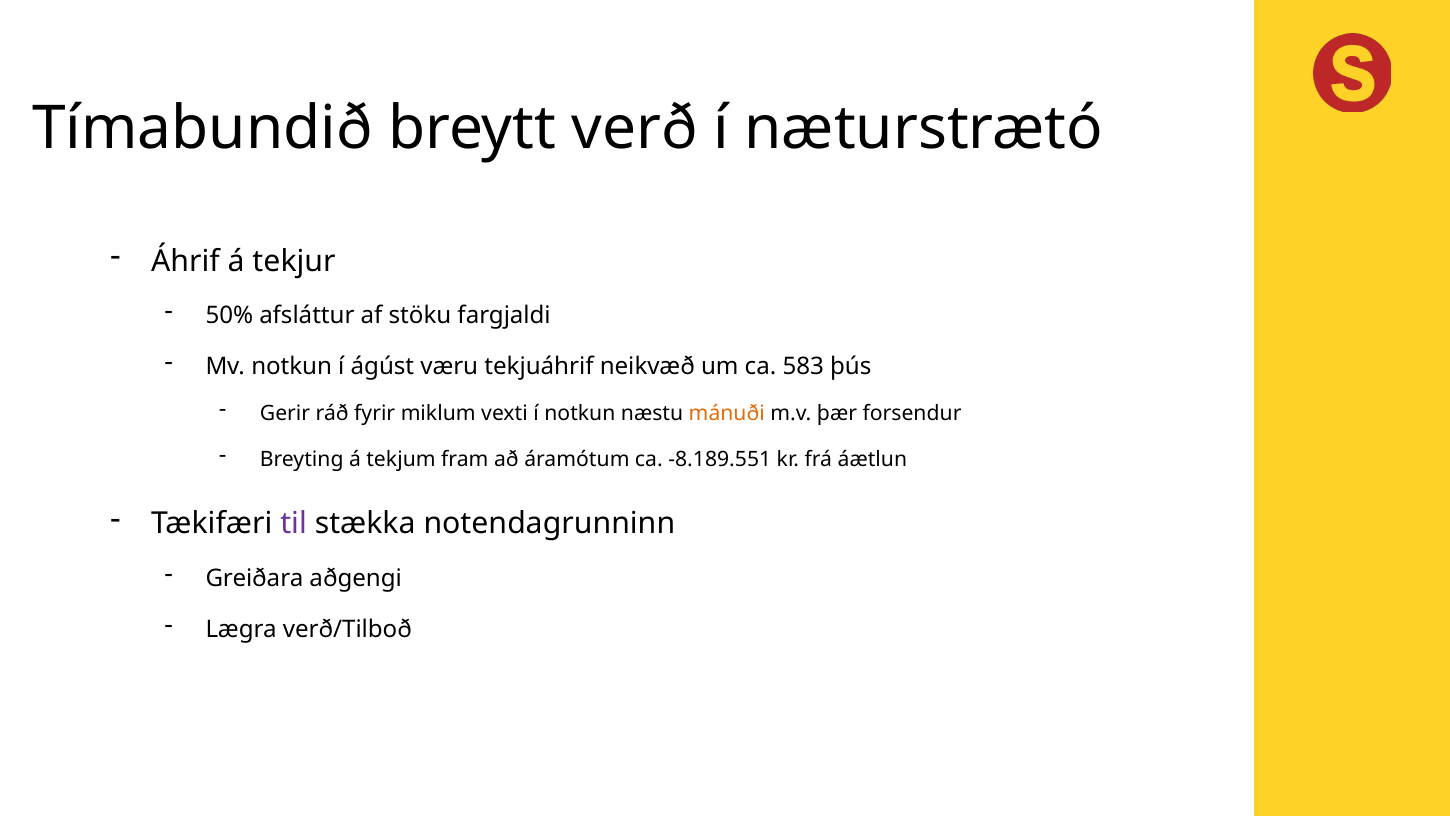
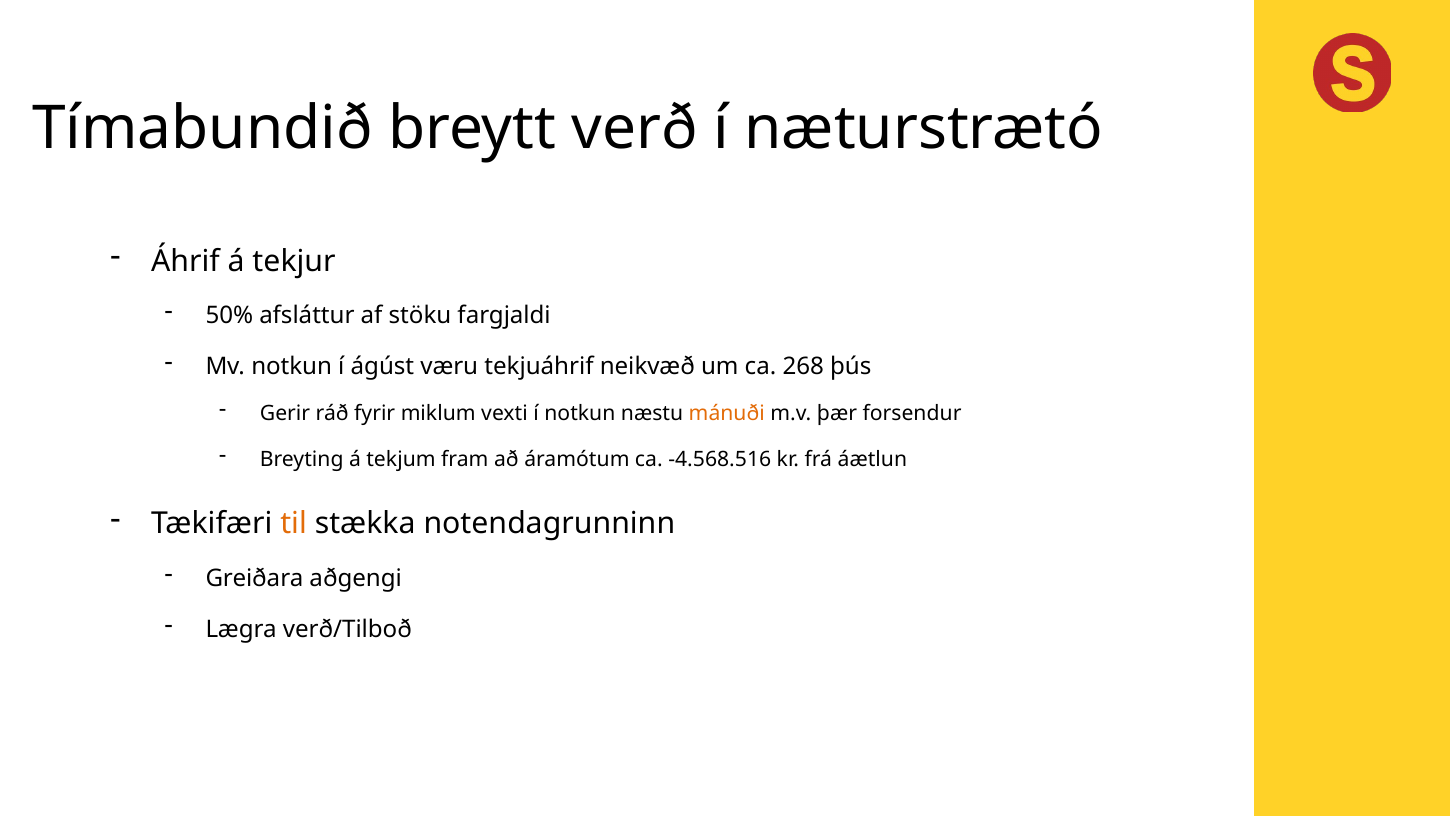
583: 583 -> 268
-8.189.551: -8.189.551 -> -4.568.516
til colour: purple -> orange
